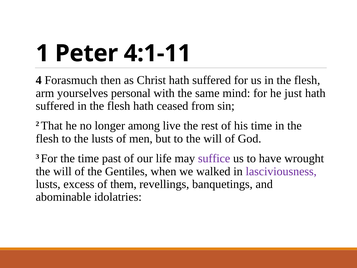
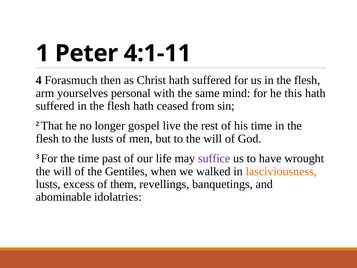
just: just -> this
among: among -> gospel
lasciviousness colour: purple -> orange
